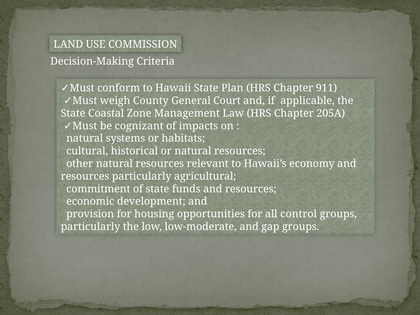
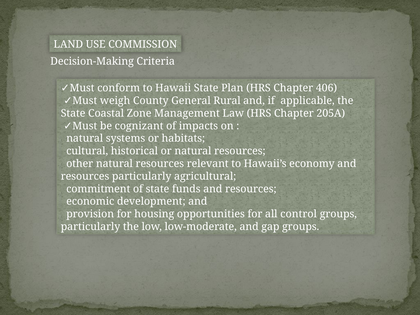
911: 911 -> 406
Court: Court -> Rural
